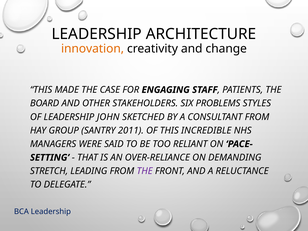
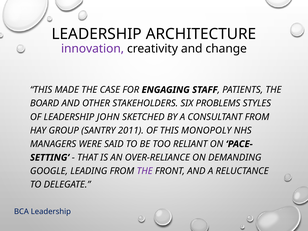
innovation colour: orange -> purple
INCREDIBLE: INCREDIBLE -> MONOPOLY
STRETCH: STRETCH -> GOOGLE
